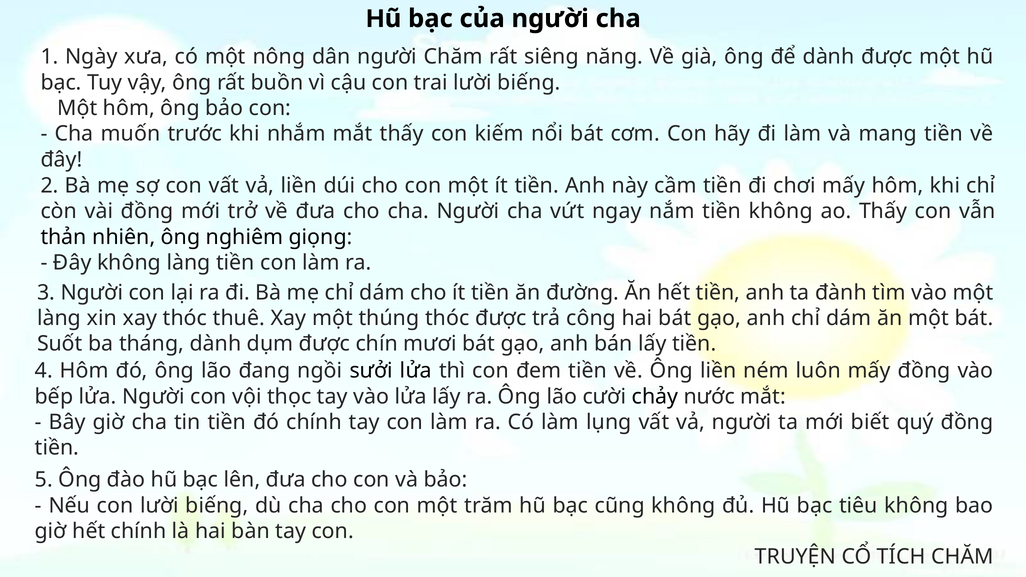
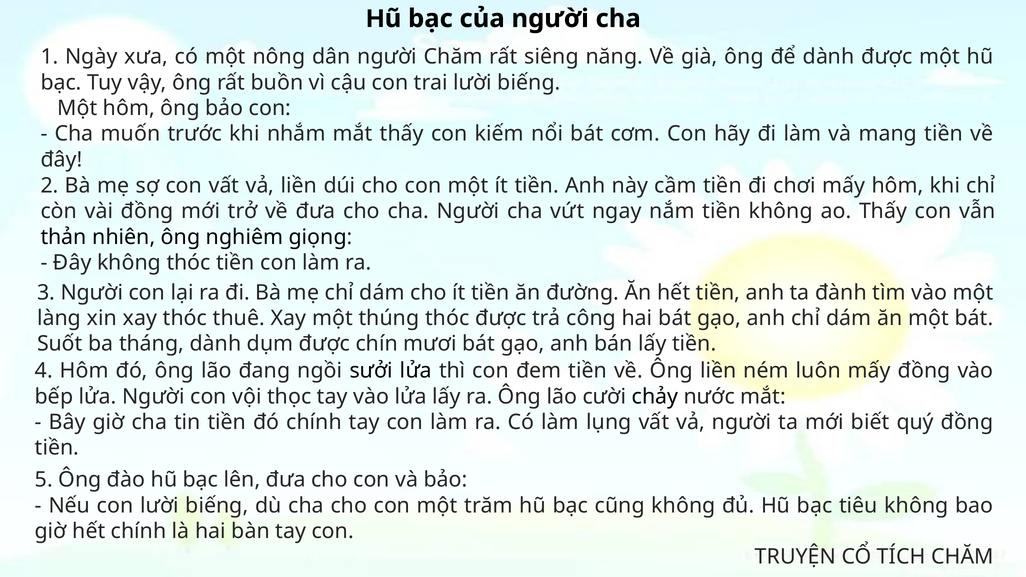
không làng: làng -> thóc
